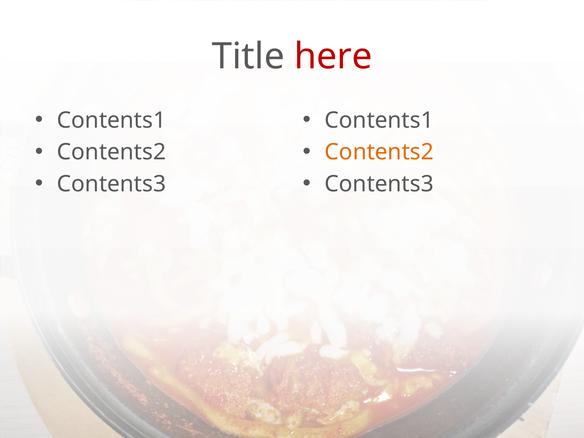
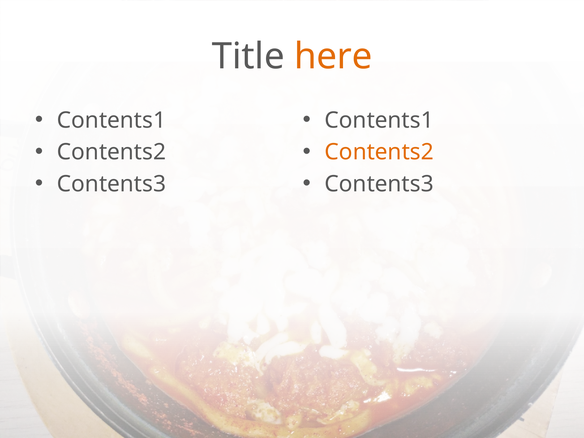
here colour: red -> orange
